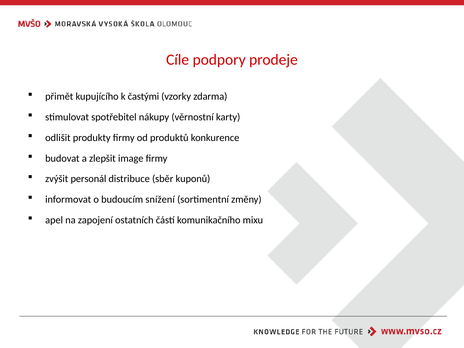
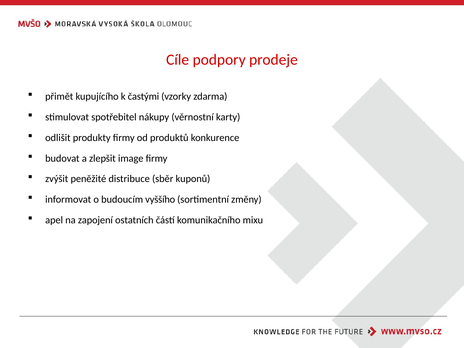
personál: personál -> peněžité
snížení: snížení -> vyššího
